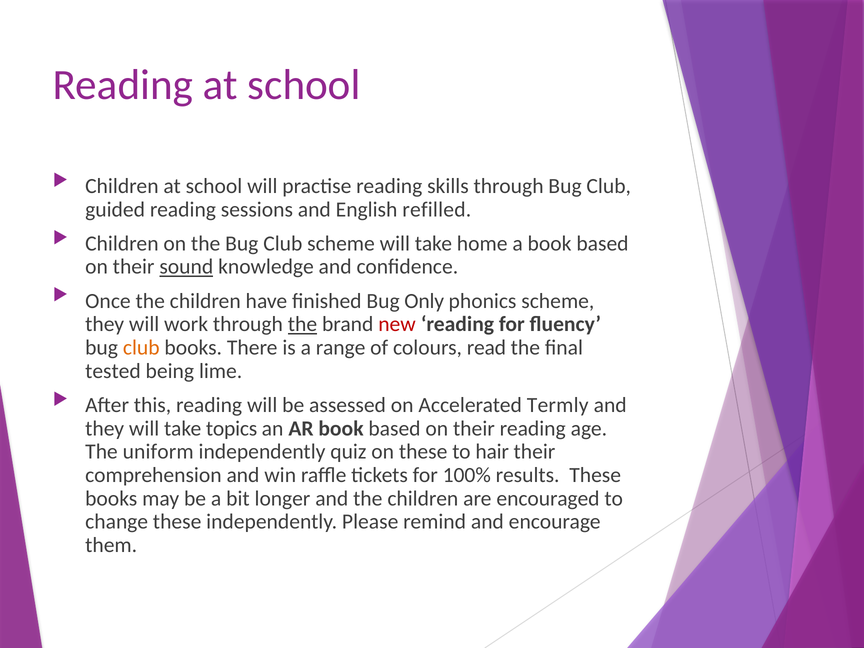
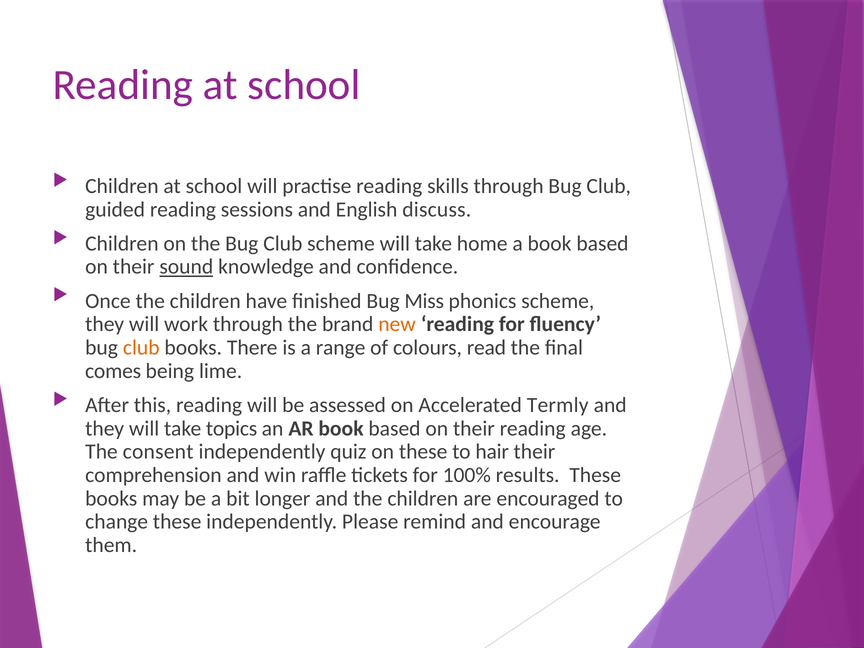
refilled: refilled -> discuss
Only: Only -> Miss
the at (302, 324) underline: present -> none
new colour: red -> orange
tested: tested -> comes
uniform: uniform -> consent
